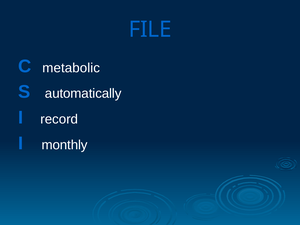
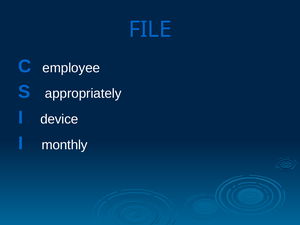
metabolic: metabolic -> employee
automatically: automatically -> appropriately
record: record -> device
